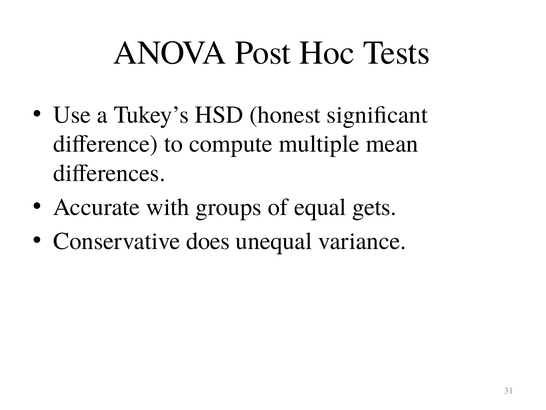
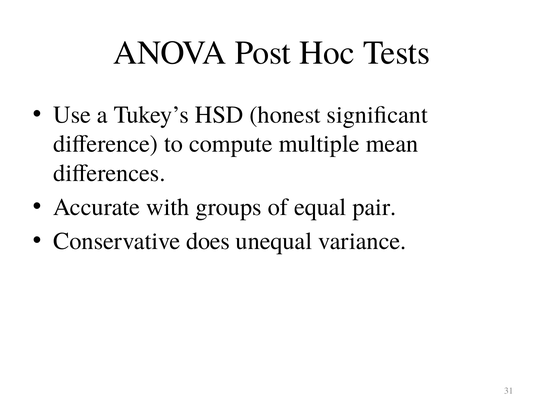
gets: gets -> pair
